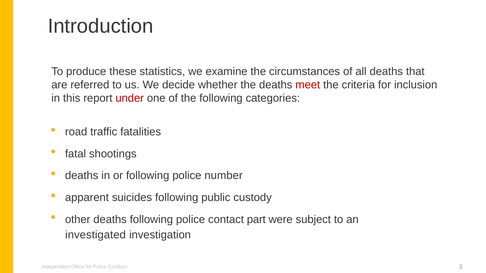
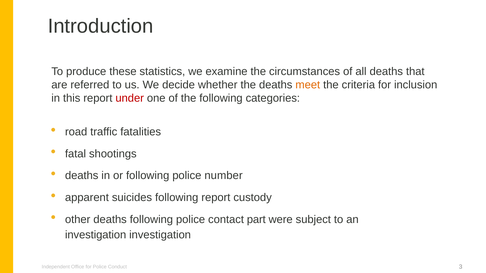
meet colour: red -> orange
following public: public -> report
investigated at (96, 235): investigated -> investigation
